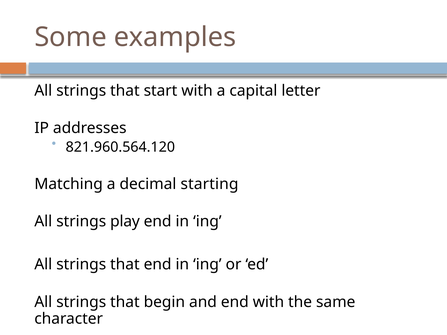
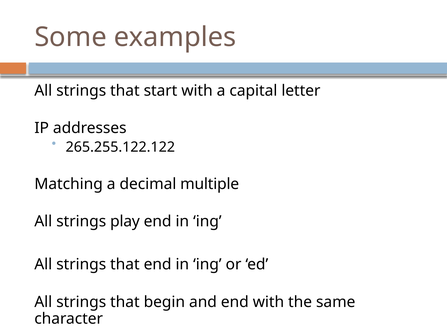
821.960.564.120: 821.960.564.120 -> 265.255.122.122
starting: starting -> multiple
